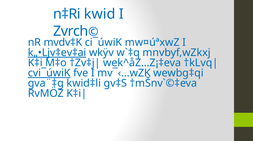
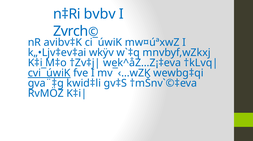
kwid: kwid -> bvbv
mvdv‡K: mvdv‡K -> avibv‡K
k„•Ljv‡ev‡ai underline: present -> none
